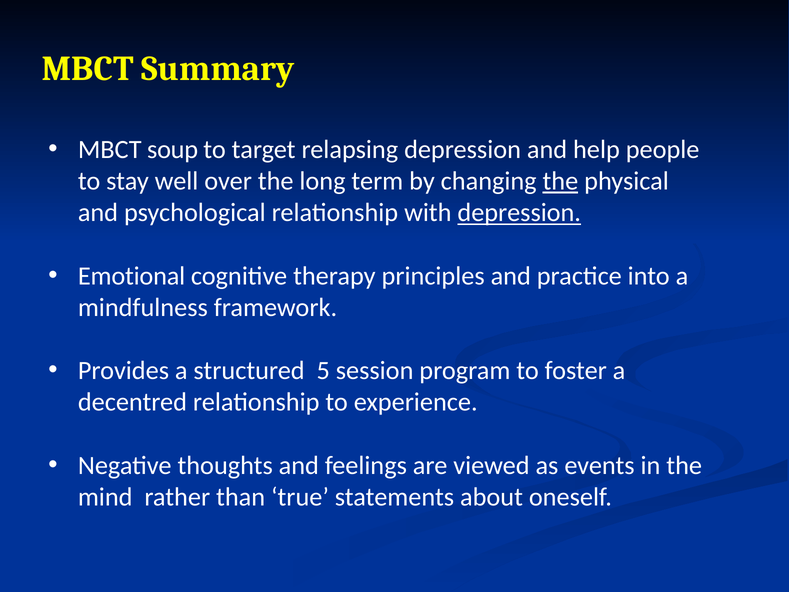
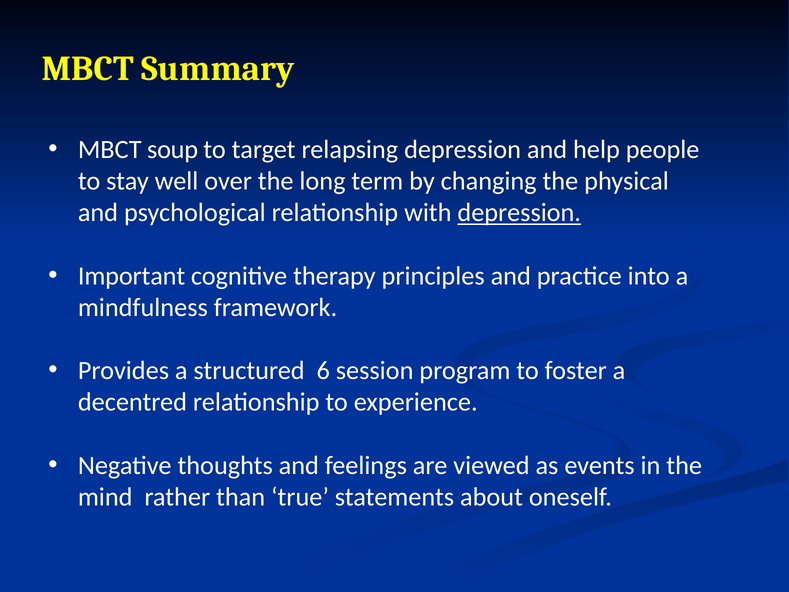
the at (560, 181) underline: present -> none
Emotional: Emotional -> Important
5: 5 -> 6
